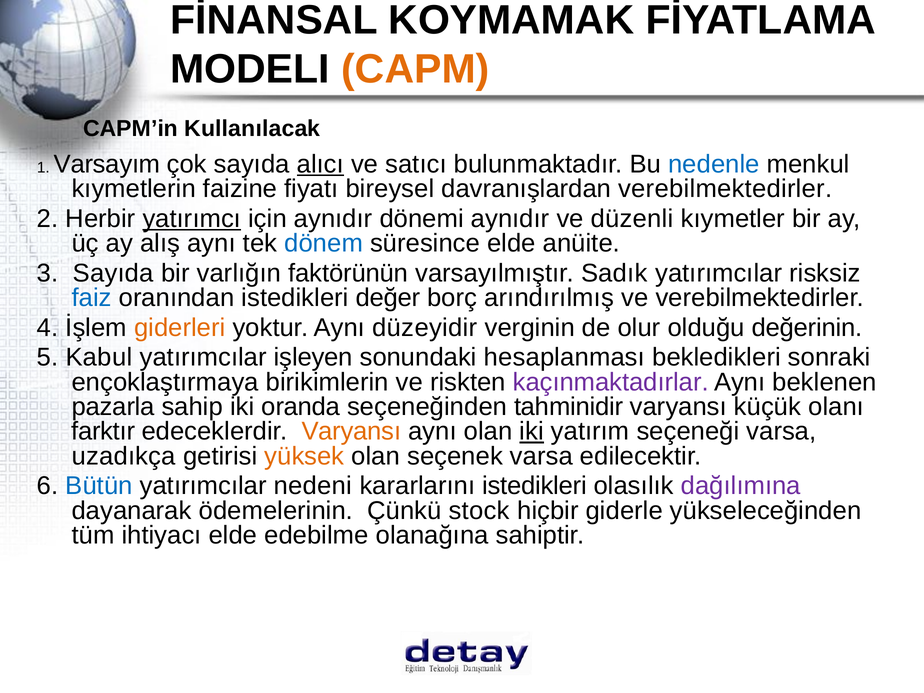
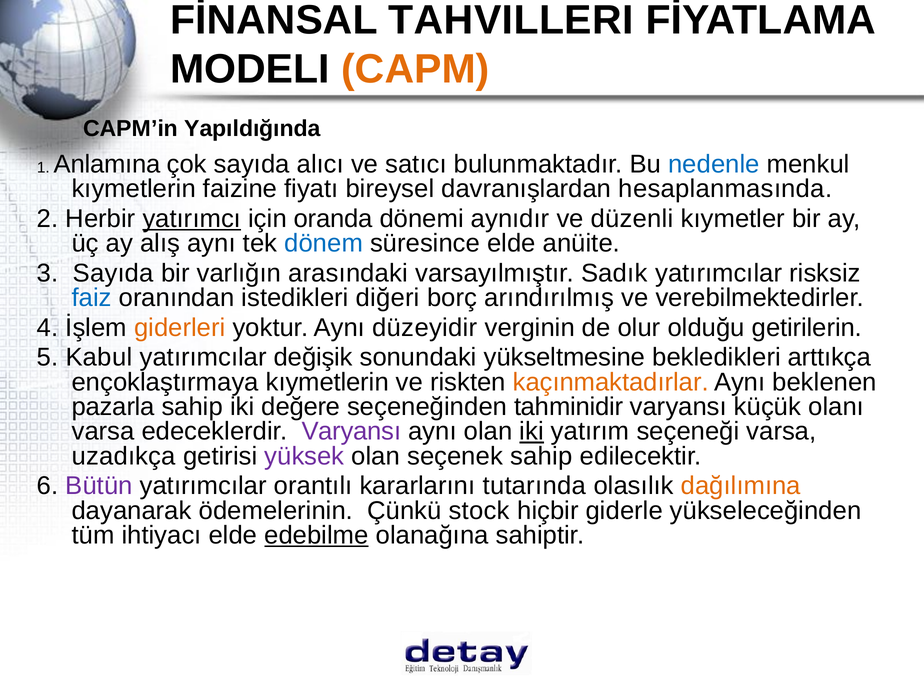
KOYMAMAK: KOYMAMAK -> TAHVILLERI
Kullanılacak: Kullanılacak -> Yapıldığında
Varsayım: Varsayım -> Anlamına
alıcı underline: present -> none
davranışlardan verebilmektedirler: verebilmektedirler -> hesaplanmasında
için aynıdır: aynıdır -> oranda
faktörünün: faktörünün -> arasındaki
değer: değer -> diğeri
değerinin: değerinin -> getirilerin
işleyen: işleyen -> değişik
hesaplanması: hesaplanması -> yükseltmesine
sonraki: sonraki -> arttıkça
ençoklaştırmaya birikimlerin: birikimlerin -> kıymetlerin
kaçınmaktadırlar colour: purple -> orange
oranda: oranda -> değere
farktır at (103, 431): farktır -> varsa
Varyansı at (351, 431) colour: orange -> purple
yüksek colour: orange -> purple
seçenek varsa: varsa -> sahip
Bütün colour: blue -> purple
nedeni: nedeni -> orantılı
kararlarını istedikleri: istedikleri -> tutarında
dağılımına colour: purple -> orange
edebilme underline: none -> present
